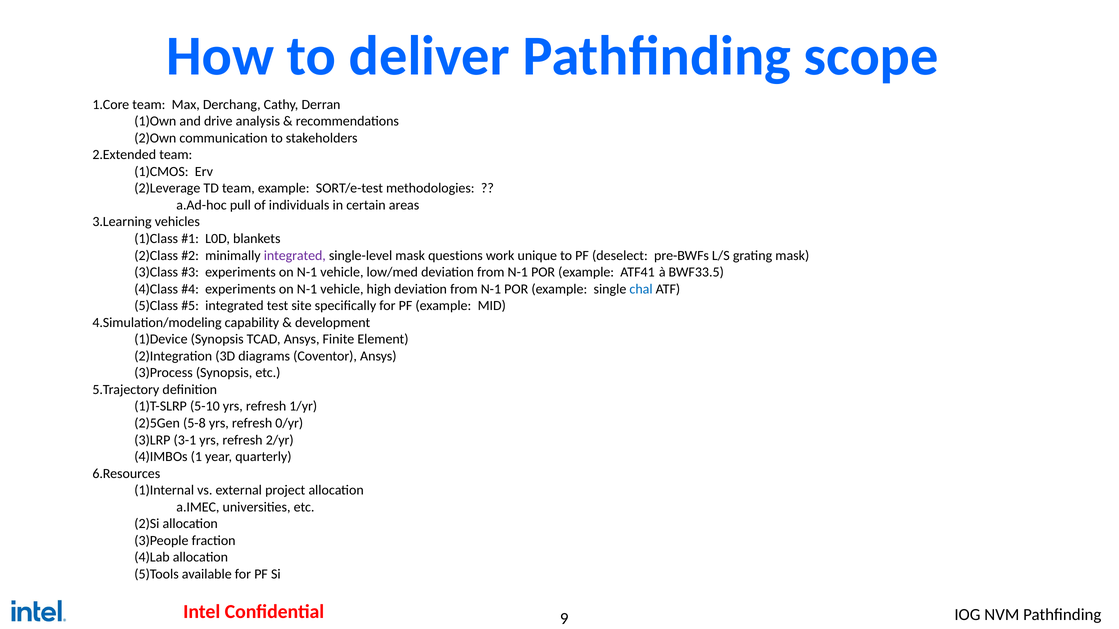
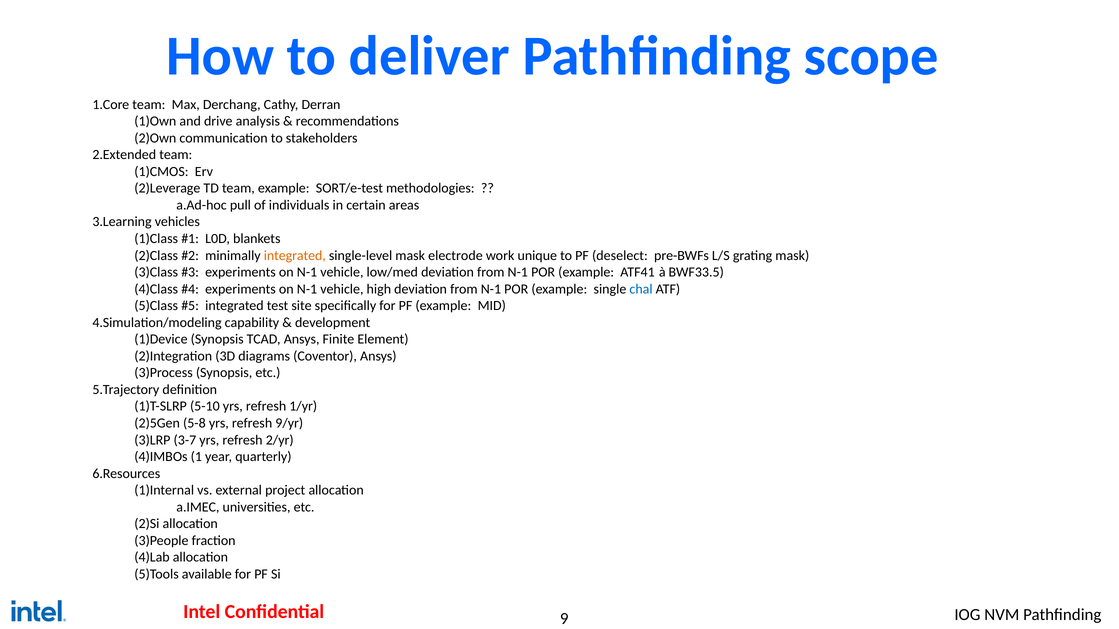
integrated at (295, 256) colour: purple -> orange
questions: questions -> electrode
0/yr: 0/yr -> 9/yr
3-1: 3-1 -> 3-7
